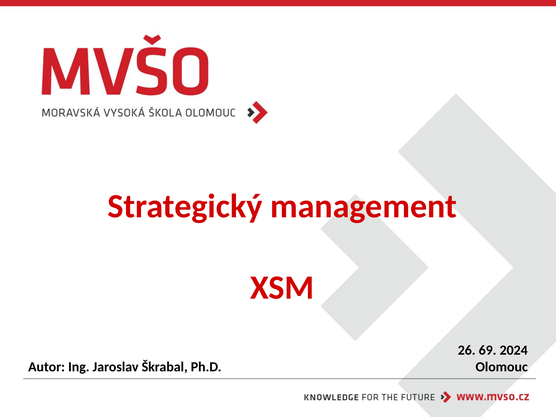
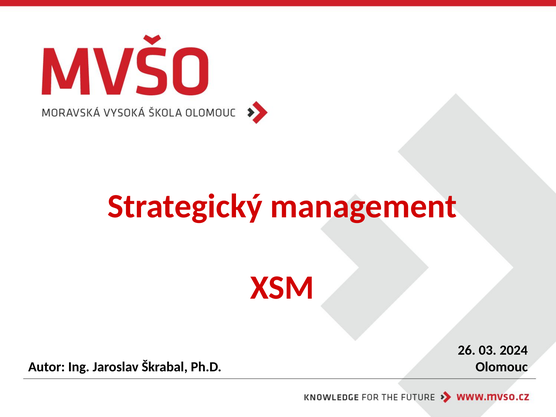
69: 69 -> 03
